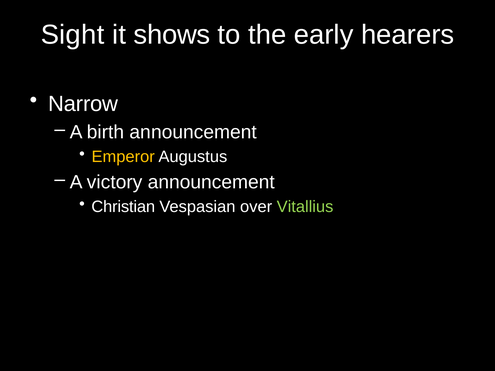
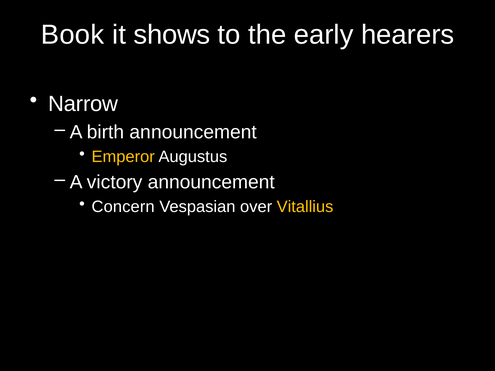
Sight: Sight -> Book
Christian: Christian -> Concern
Vitallius colour: light green -> yellow
